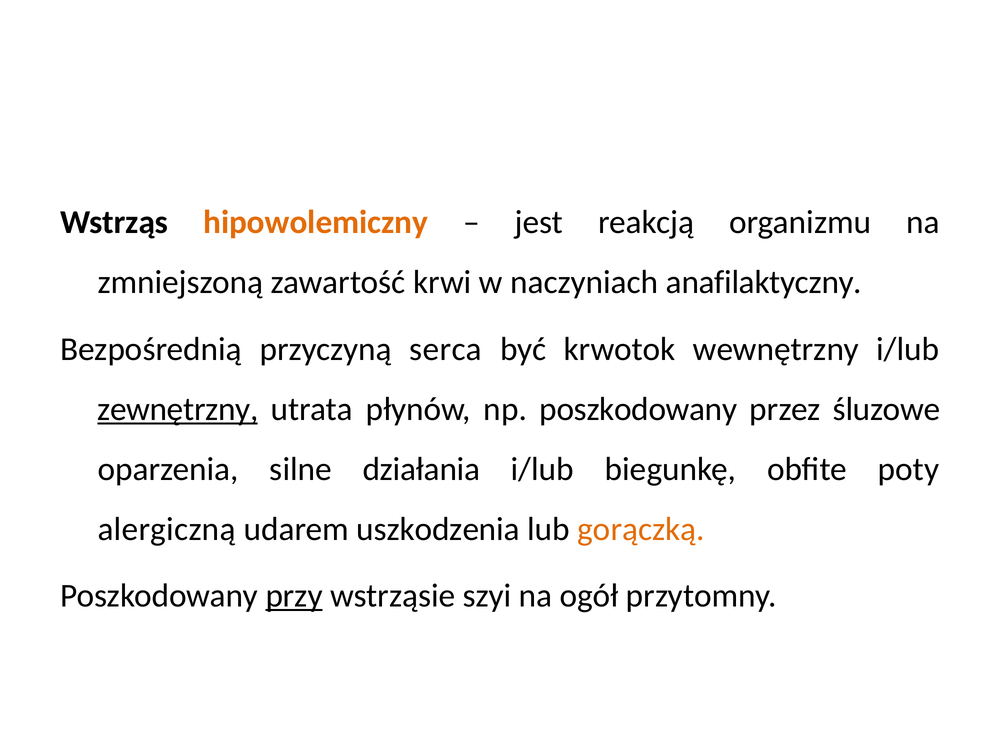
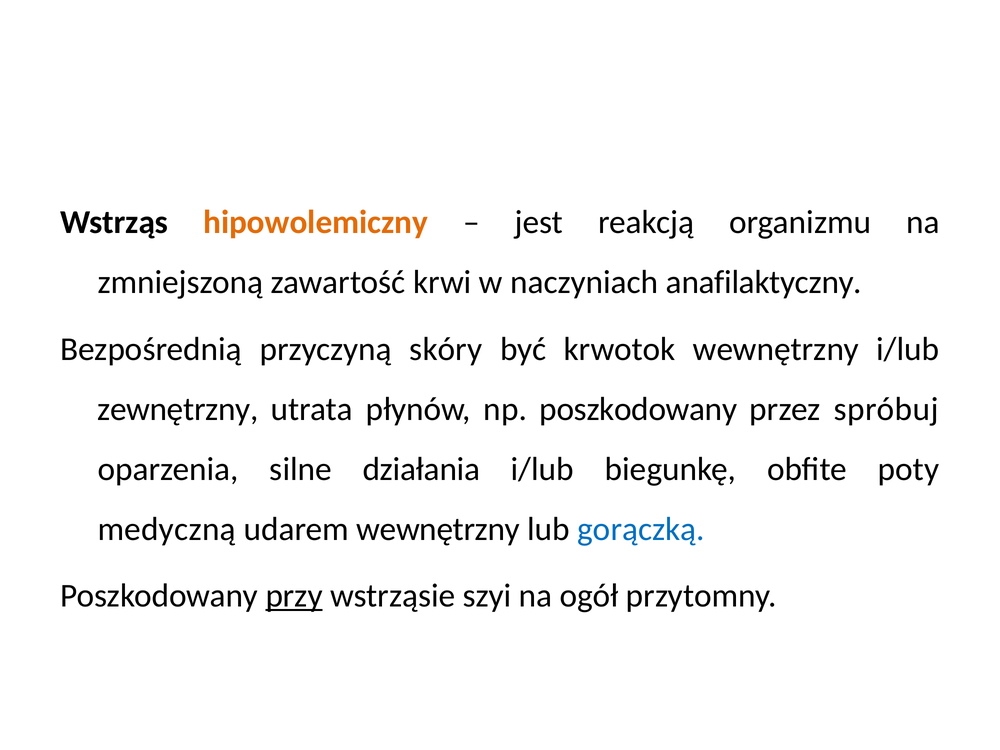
serca: serca -> skóry
zewnętrzny underline: present -> none
śluzowe: śluzowe -> spróbuj
alergiczną: alergiczną -> medyczną
udarem uszkodzenia: uszkodzenia -> wewnętrzny
gorączką colour: orange -> blue
